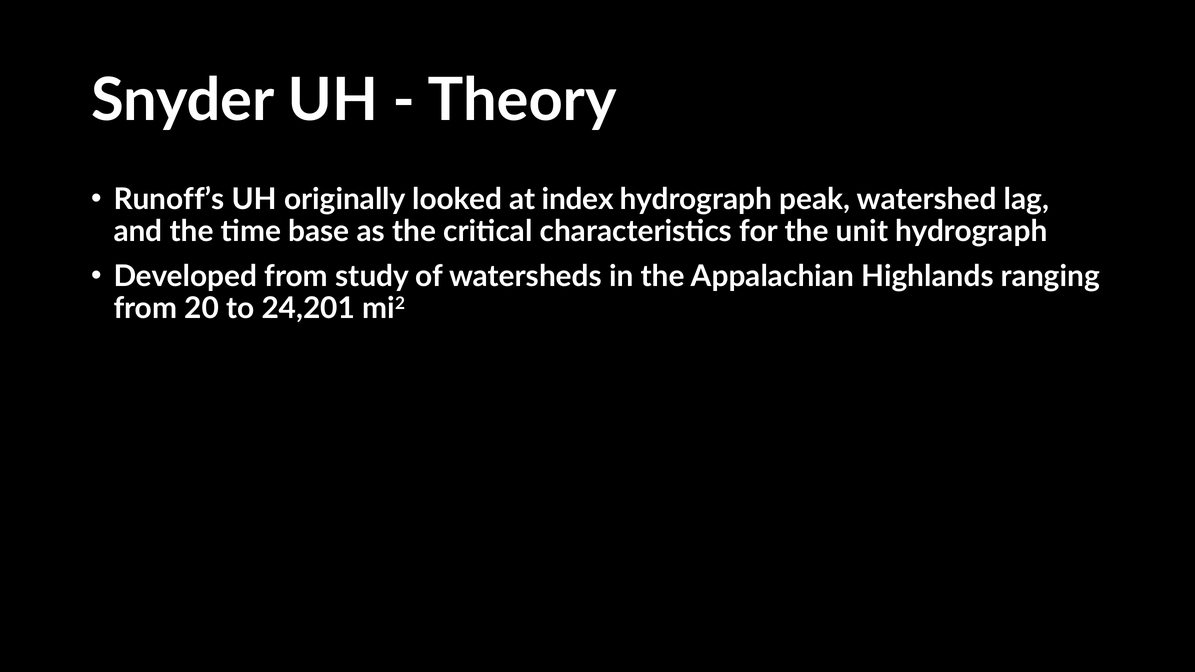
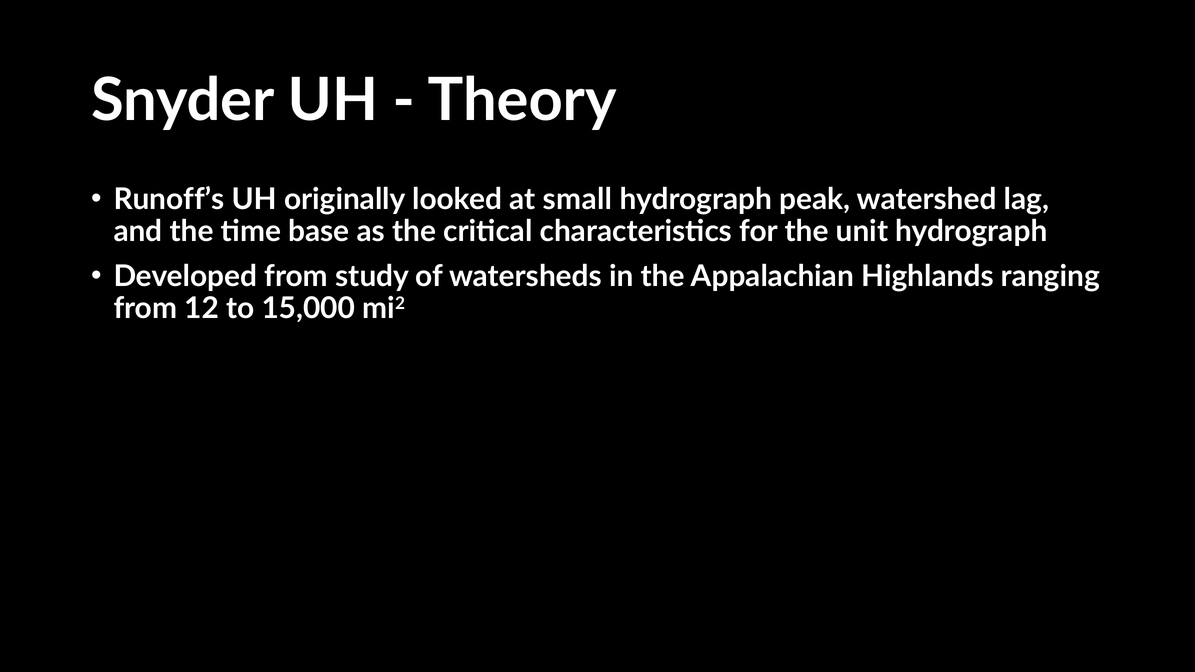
index: index -> small
20: 20 -> 12
24,201: 24,201 -> 15,000
